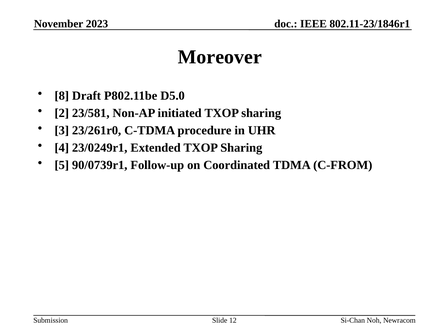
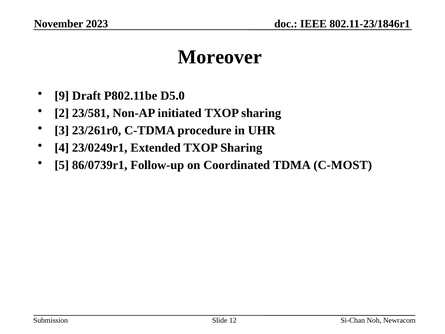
8: 8 -> 9
90/0739r1: 90/0739r1 -> 86/0739r1
C-FROM: C-FROM -> C-MOST
